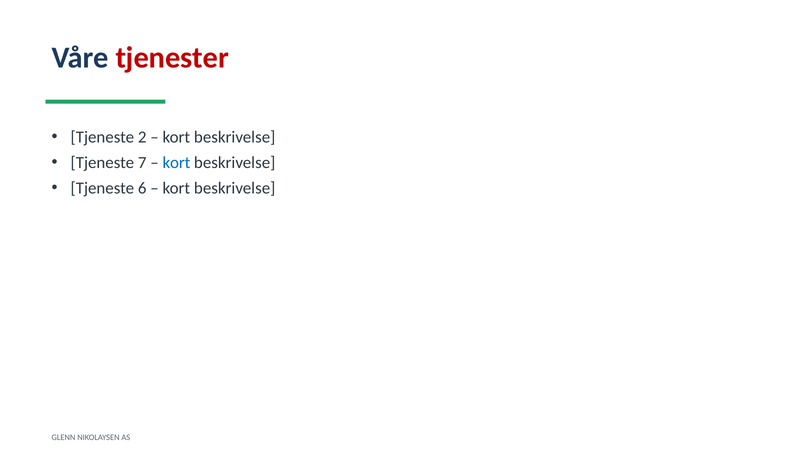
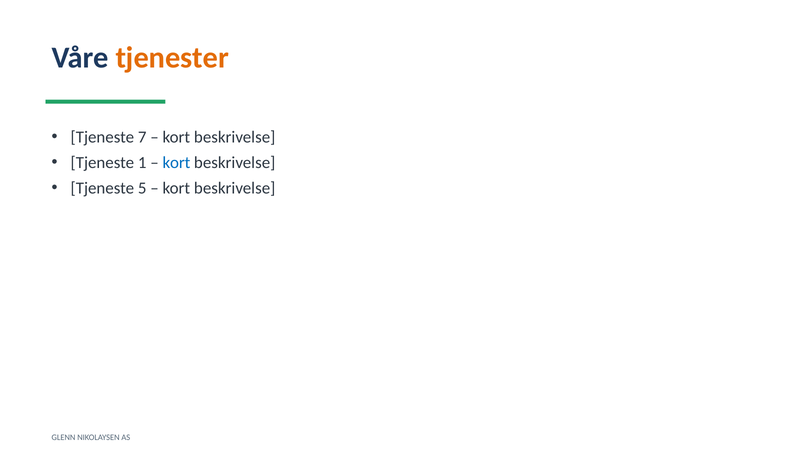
tjenester colour: red -> orange
2: 2 -> 7
7: 7 -> 1
6: 6 -> 5
